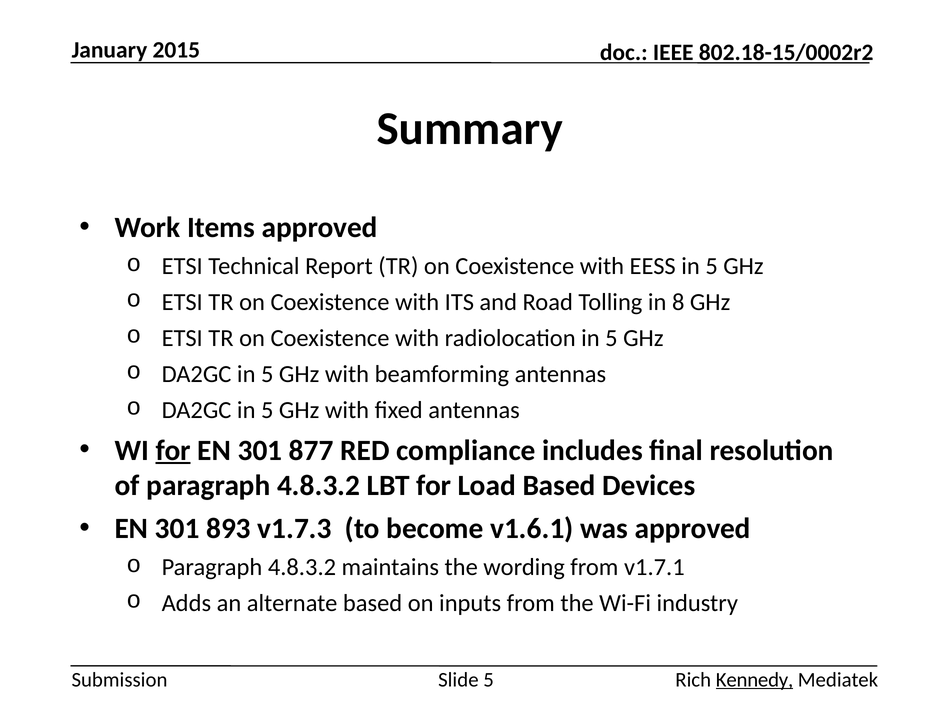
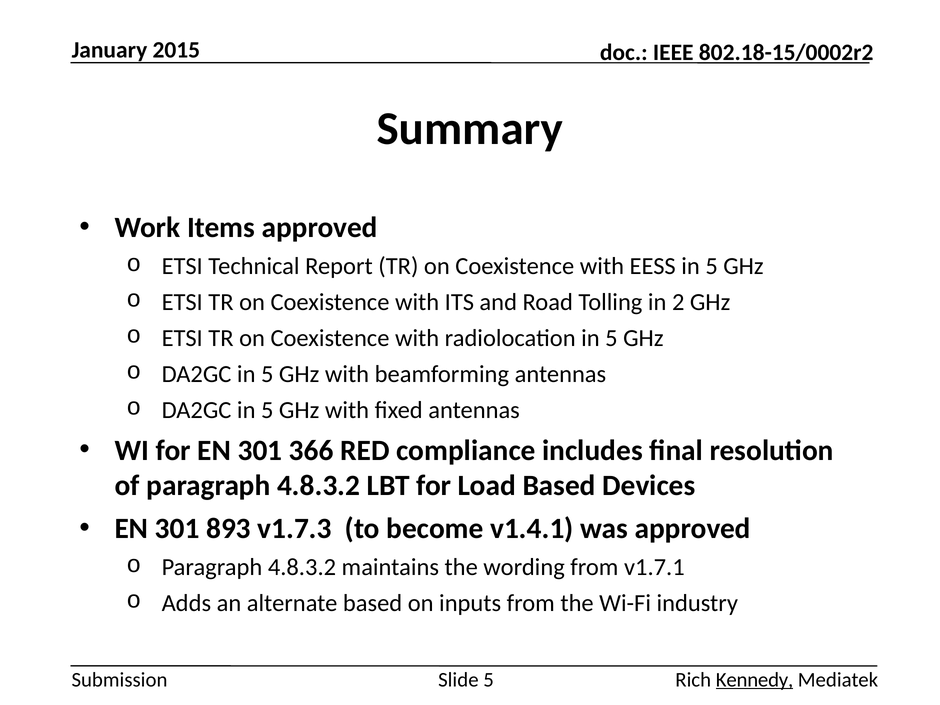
8: 8 -> 2
for at (173, 450) underline: present -> none
877: 877 -> 366
v1.6.1: v1.6.1 -> v1.4.1
